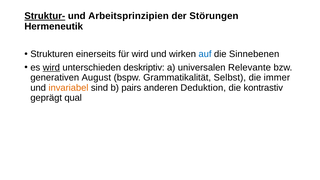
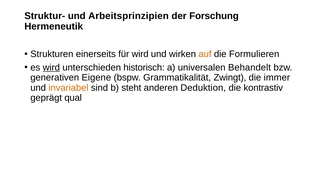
Struktur- underline: present -> none
Störungen: Störungen -> Forschung
auf colour: blue -> orange
Sinnebenen: Sinnebenen -> Formulieren
deskriptiv: deskriptiv -> historisch
Relevante: Relevante -> Behandelt
August: August -> Eigene
Selbst: Selbst -> Zwingt
pairs: pairs -> steht
